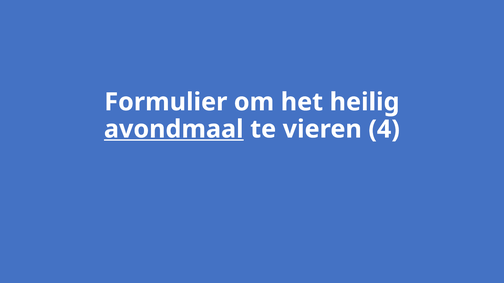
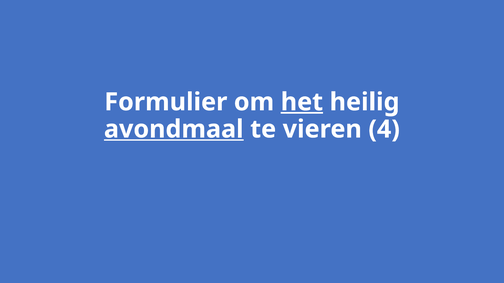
het underline: none -> present
